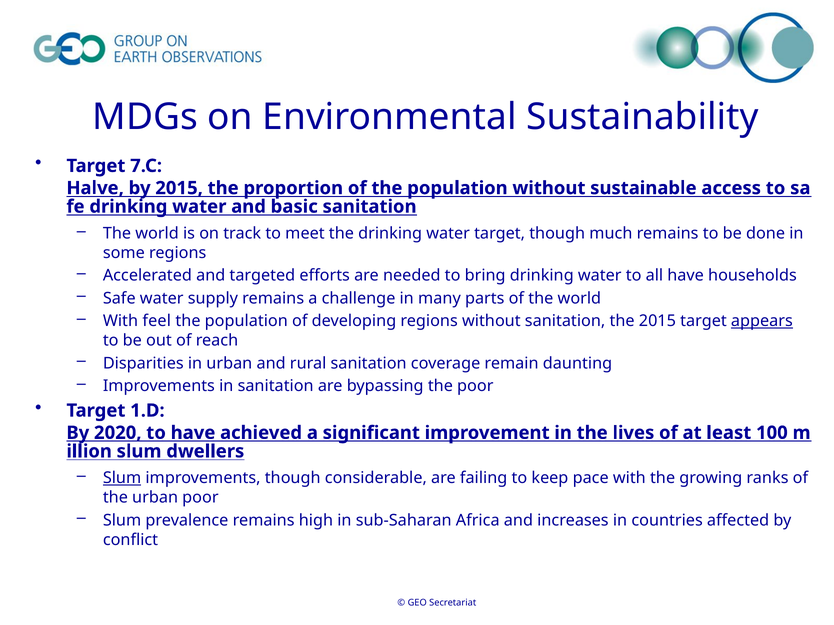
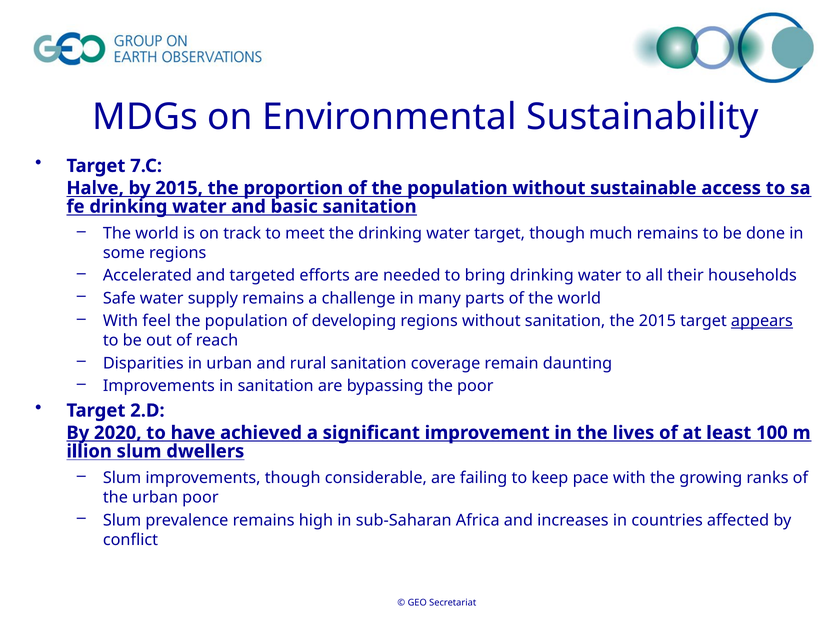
all have: have -> their
1.D: 1.D -> 2.D
Slum at (122, 478) underline: present -> none
